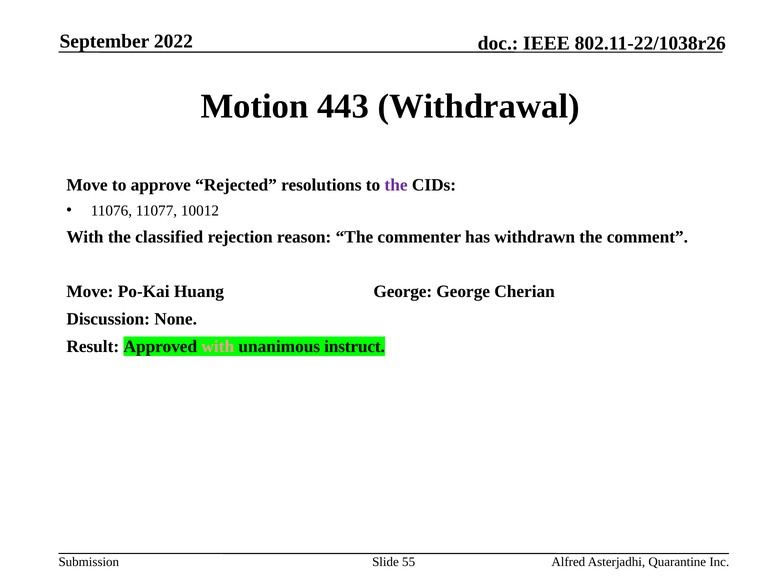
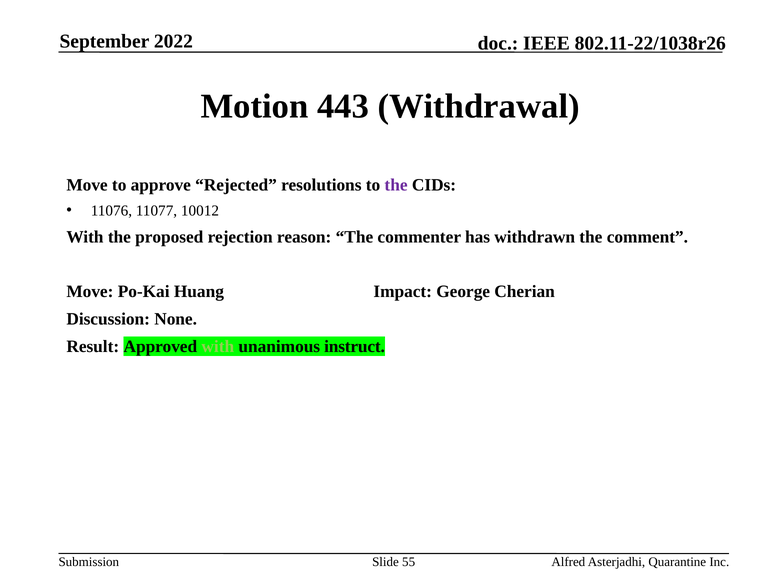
classified: classified -> proposed
Huang George: George -> Impact
with at (218, 346) colour: pink -> light green
